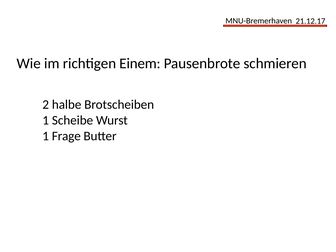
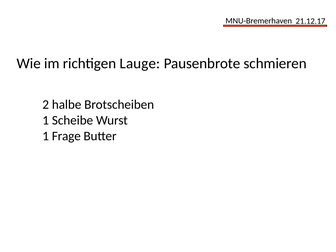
Einem: Einem -> Lauge
